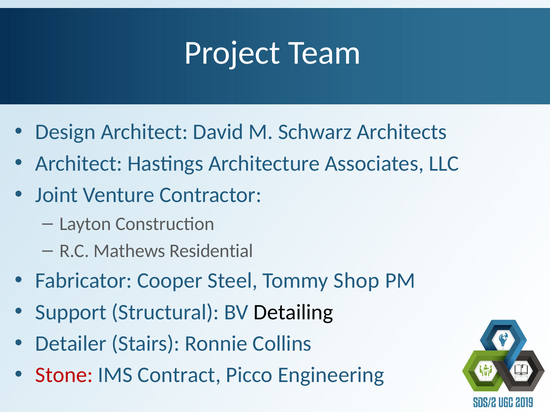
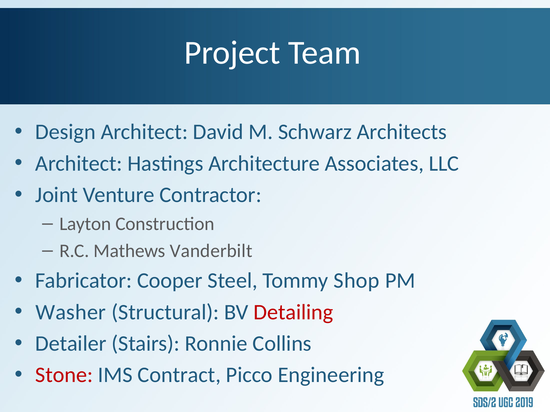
Residential: Residential -> Vanderbilt
Support: Support -> Washer
Detailing colour: black -> red
